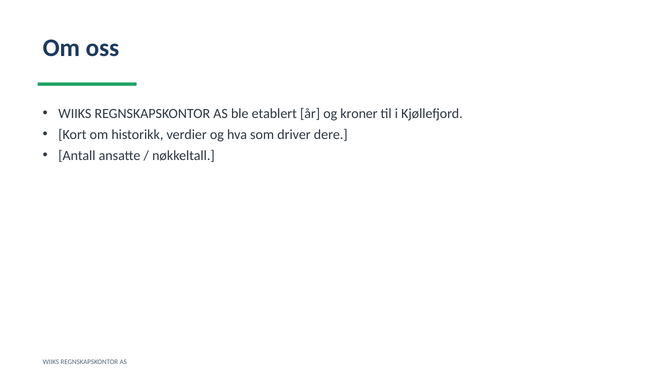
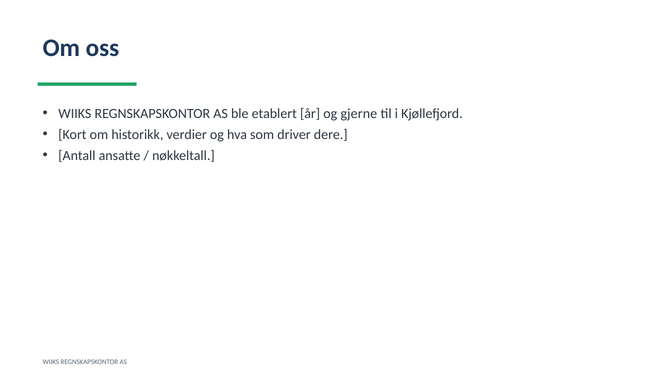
kroner: kroner -> gjerne
